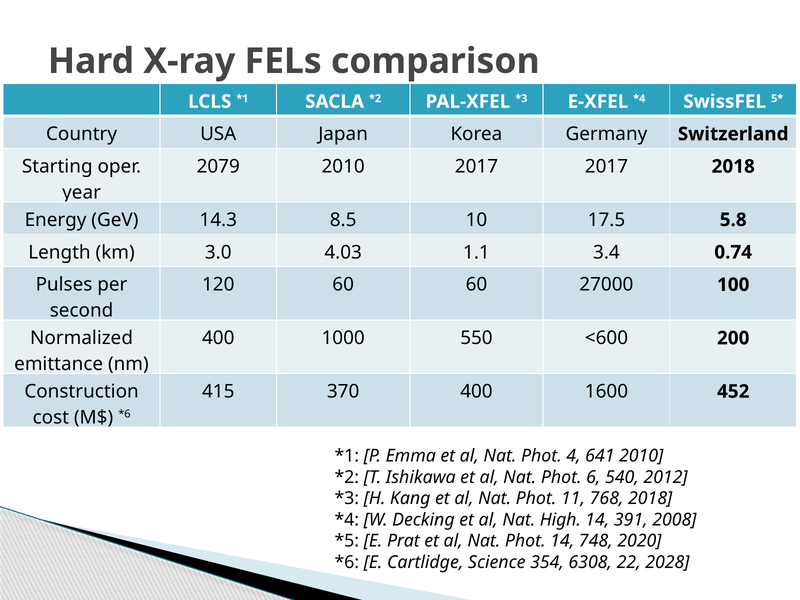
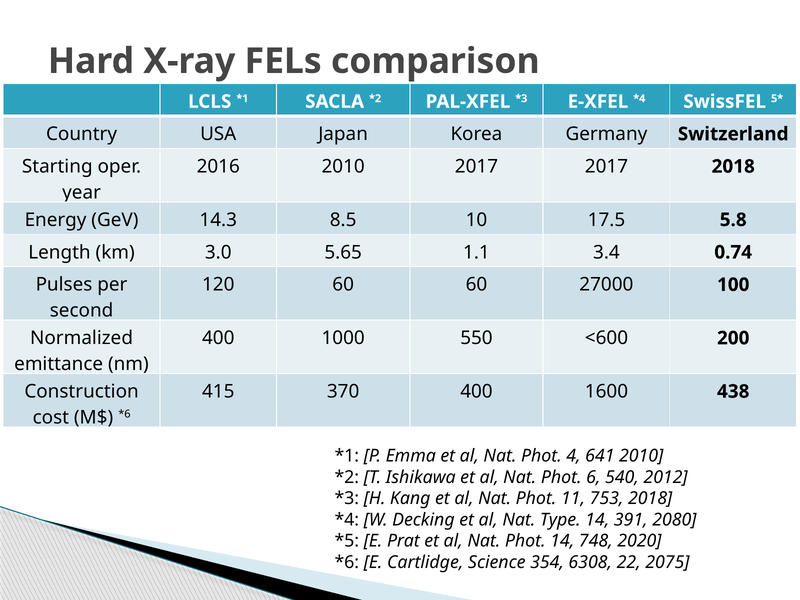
2079: 2079 -> 2016
4.03: 4.03 -> 5.65
452: 452 -> 438
768: 768 -> 753
High: High -> Type
2008: 2008 -> 2080
2028: 2028 -> 2075
